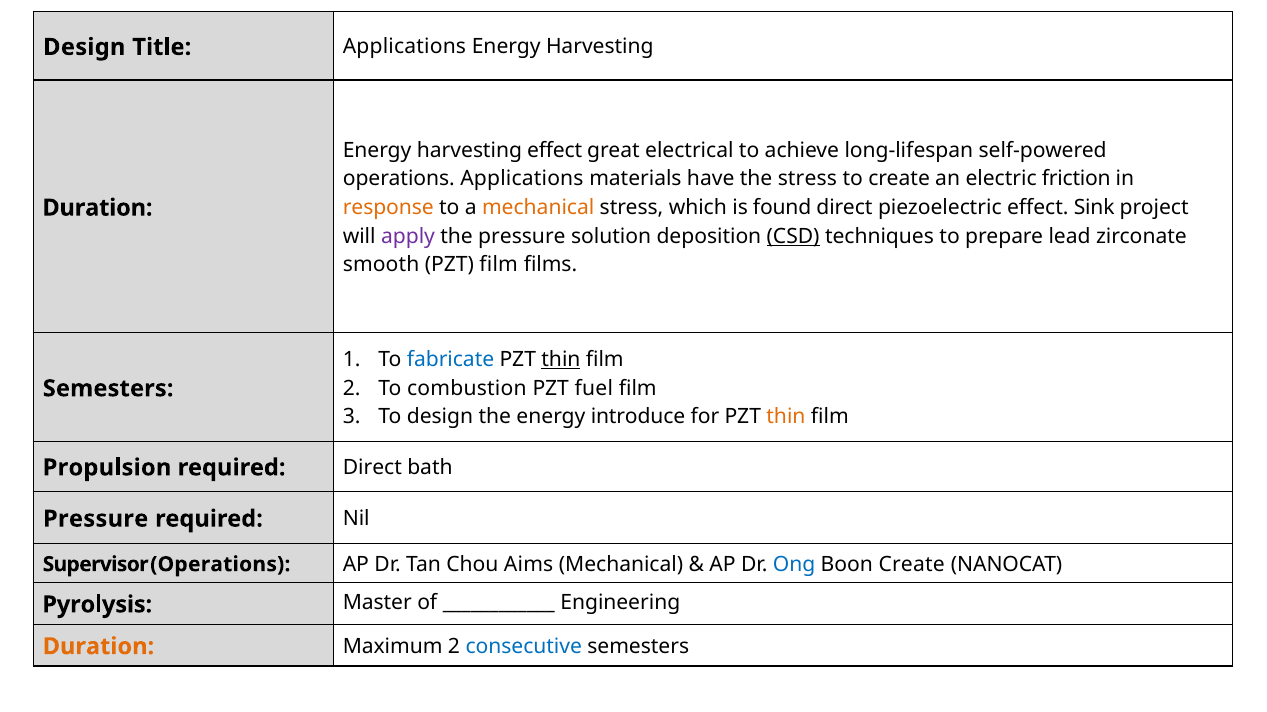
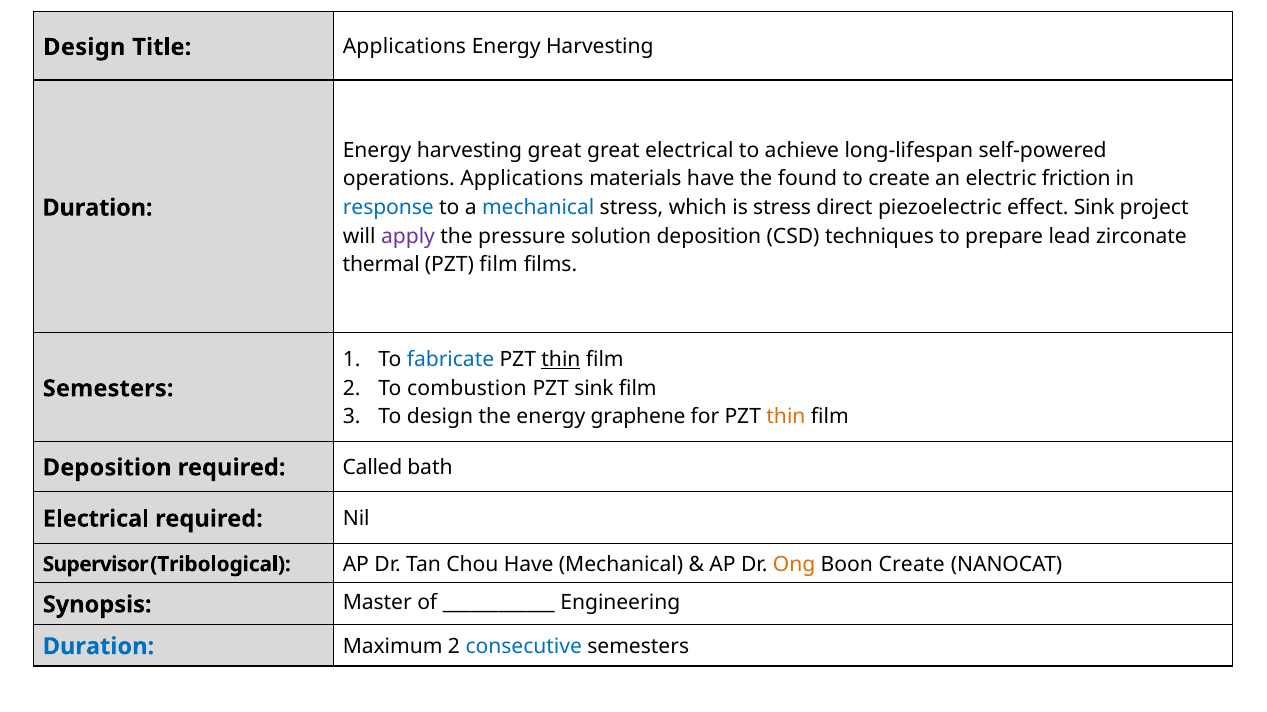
harvesting effect: effect -> great
the stress: stress -> found
response colour: orange -> blue
mechanical at (538, 208) colour: orange -> blue
is found: found -> stress
CSD underline: present -> none
smooth: smooth -> thermal
PZT fuel: fuel -> sink
introduce: introduce -> graphene
Propulsion at (107, 468): Propulsion -> Deposition
required Direct: Direct -> Called
Pressure at (96, 519): Pressure -> Electrical
Supervisor Operations: Operations -> Tribological
Chou Aims: Aims -> Have
Ong colour: blue -> orange
Pyrolysis: Pyrolysis -> Synopsis
Duration at (98, 647) colour: orange -> blue
